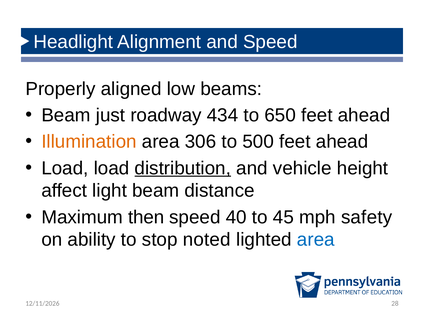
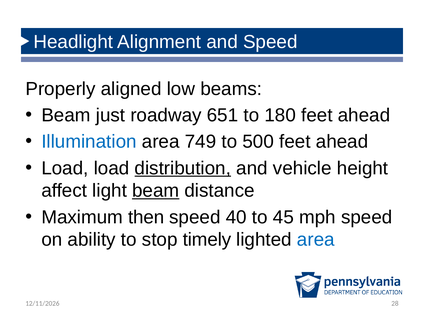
434: 434 -> 651
650: 650 -> 180
Illumination colour: orange -> blue
306: 306 -> 749
beam at (156, 191) underline: none -> present
mph safety: safety -> speed
noted: noted -> timely
